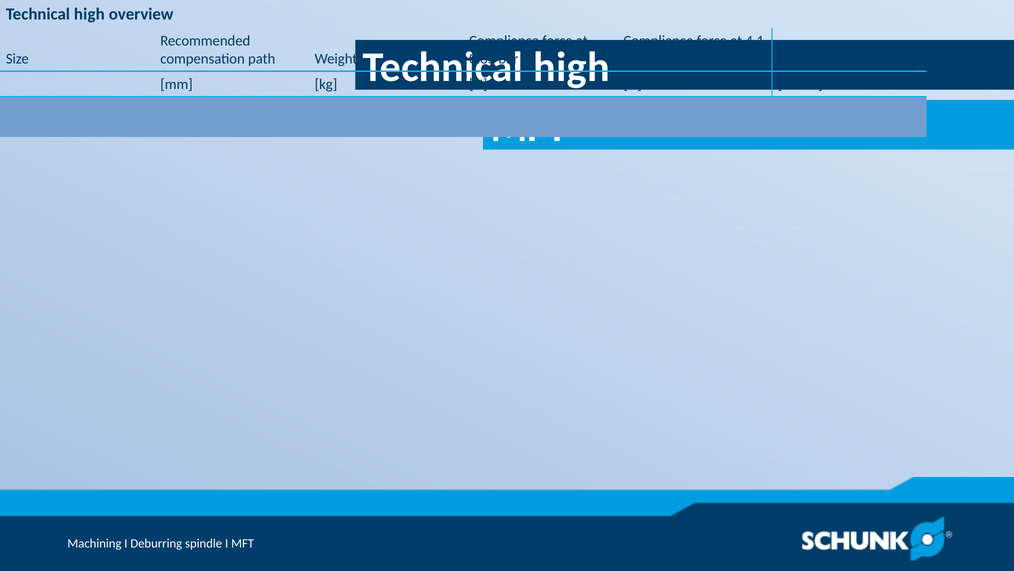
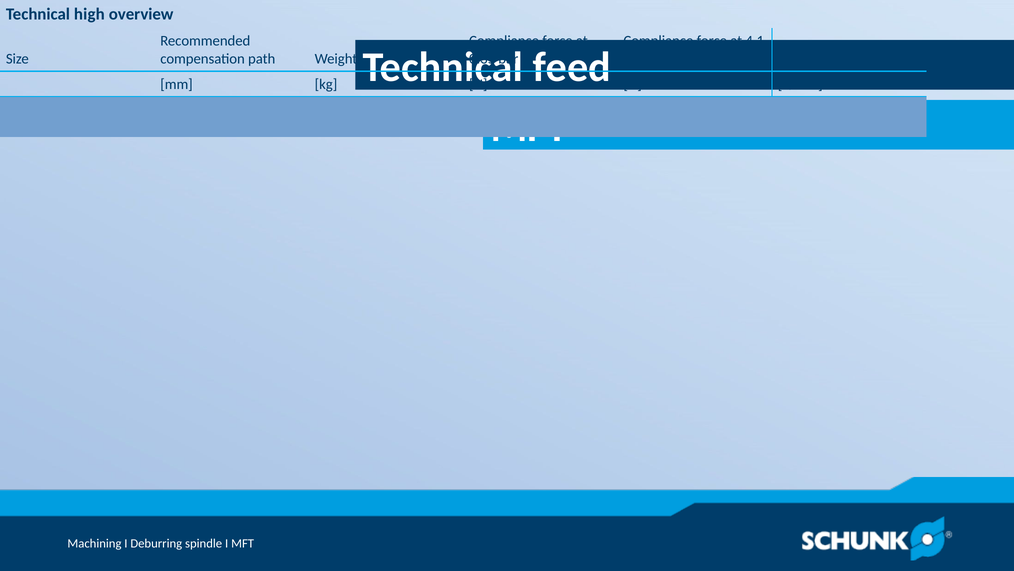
high at (572, 67): high -> feed
